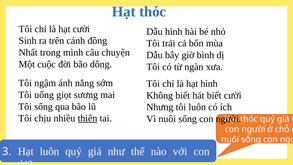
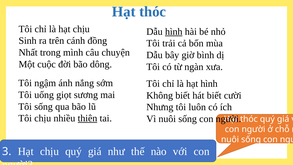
là hạt cười: cười -> chịu
hình at (174, 32) underline: none -> present
3 Hạt luôn: luôn -> chịu
